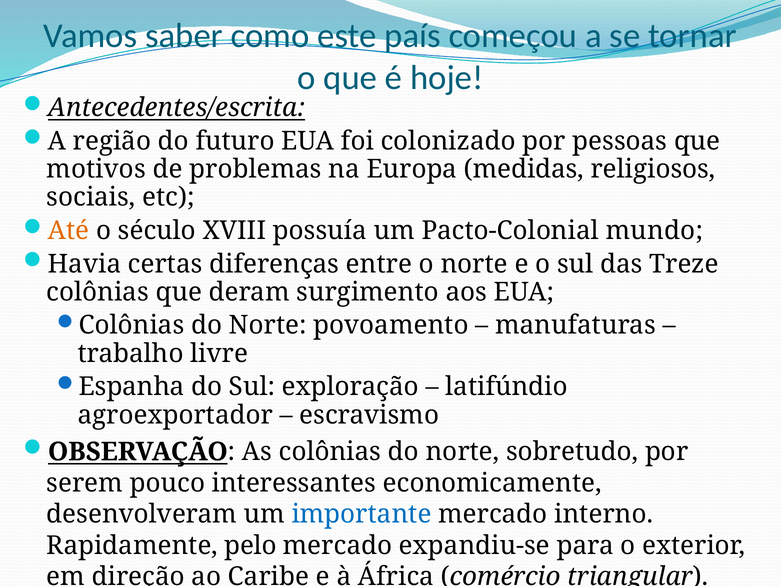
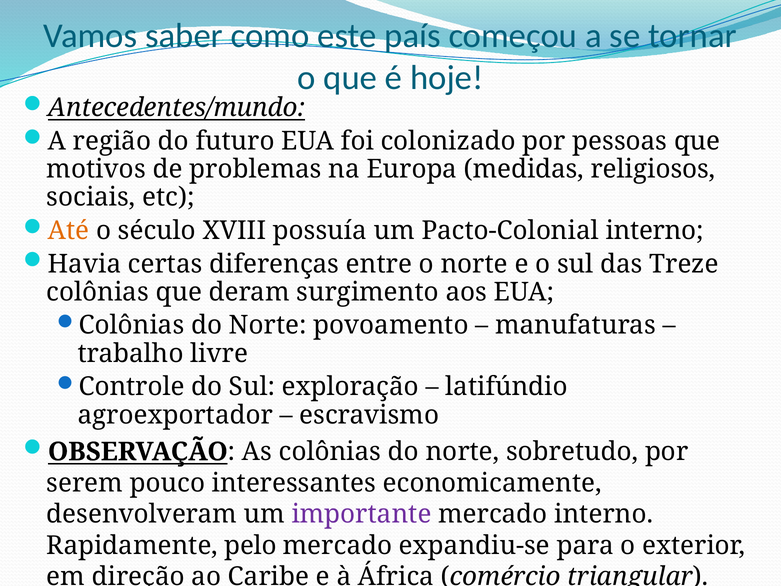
Antecedentes/escrita: Antecedentes/escrita -> Antecedentes/mundo
Pacto-Colonial mundo: mundo -> interno
Espanha: Espanha -> Controle
importante colour: blue -> purple
